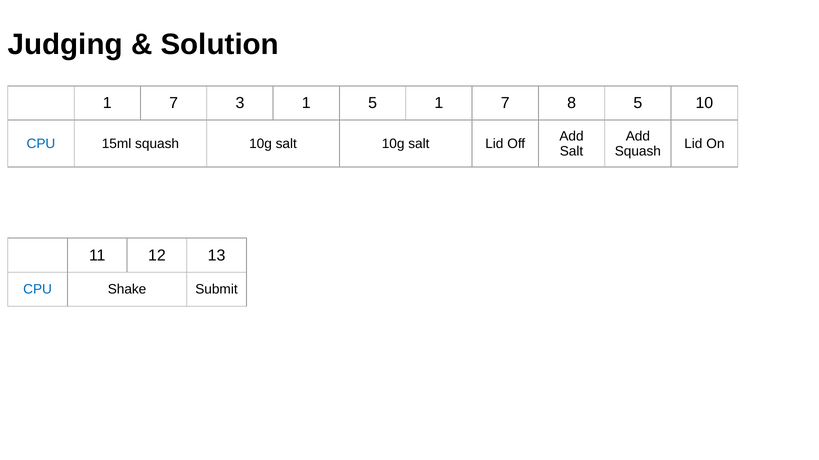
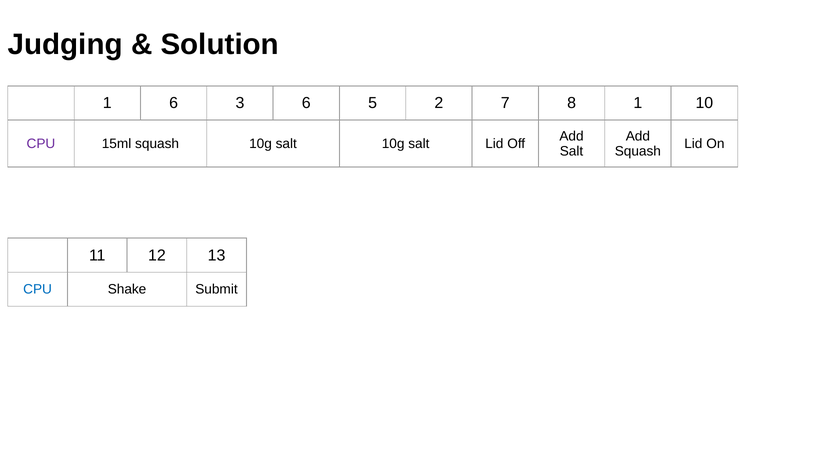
7 at (174, 103): 7 -> 6
3 1: 1 -> 6
5 1: 1 -> 2
8 5: 5 -> 1
CPU at (41, 144) colour: blue -> purple
